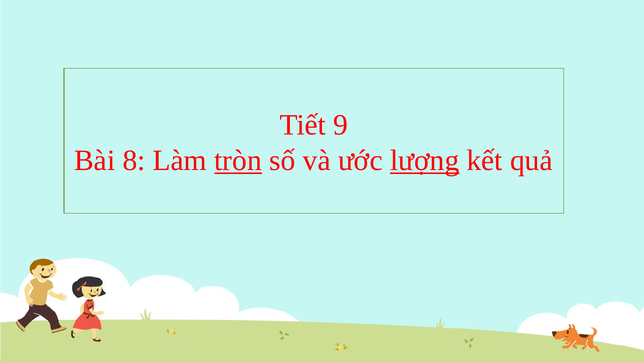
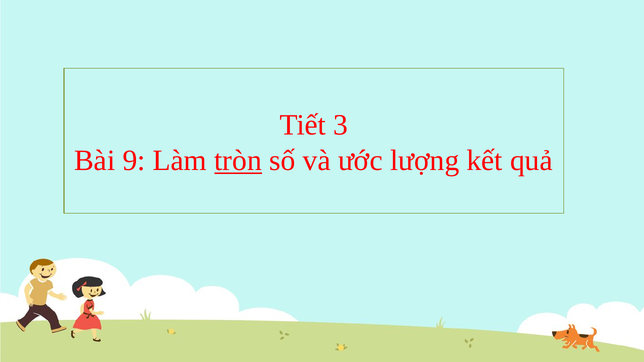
9: 9 -> 3
8: 8 -> 9
lượng underline: present -> none
